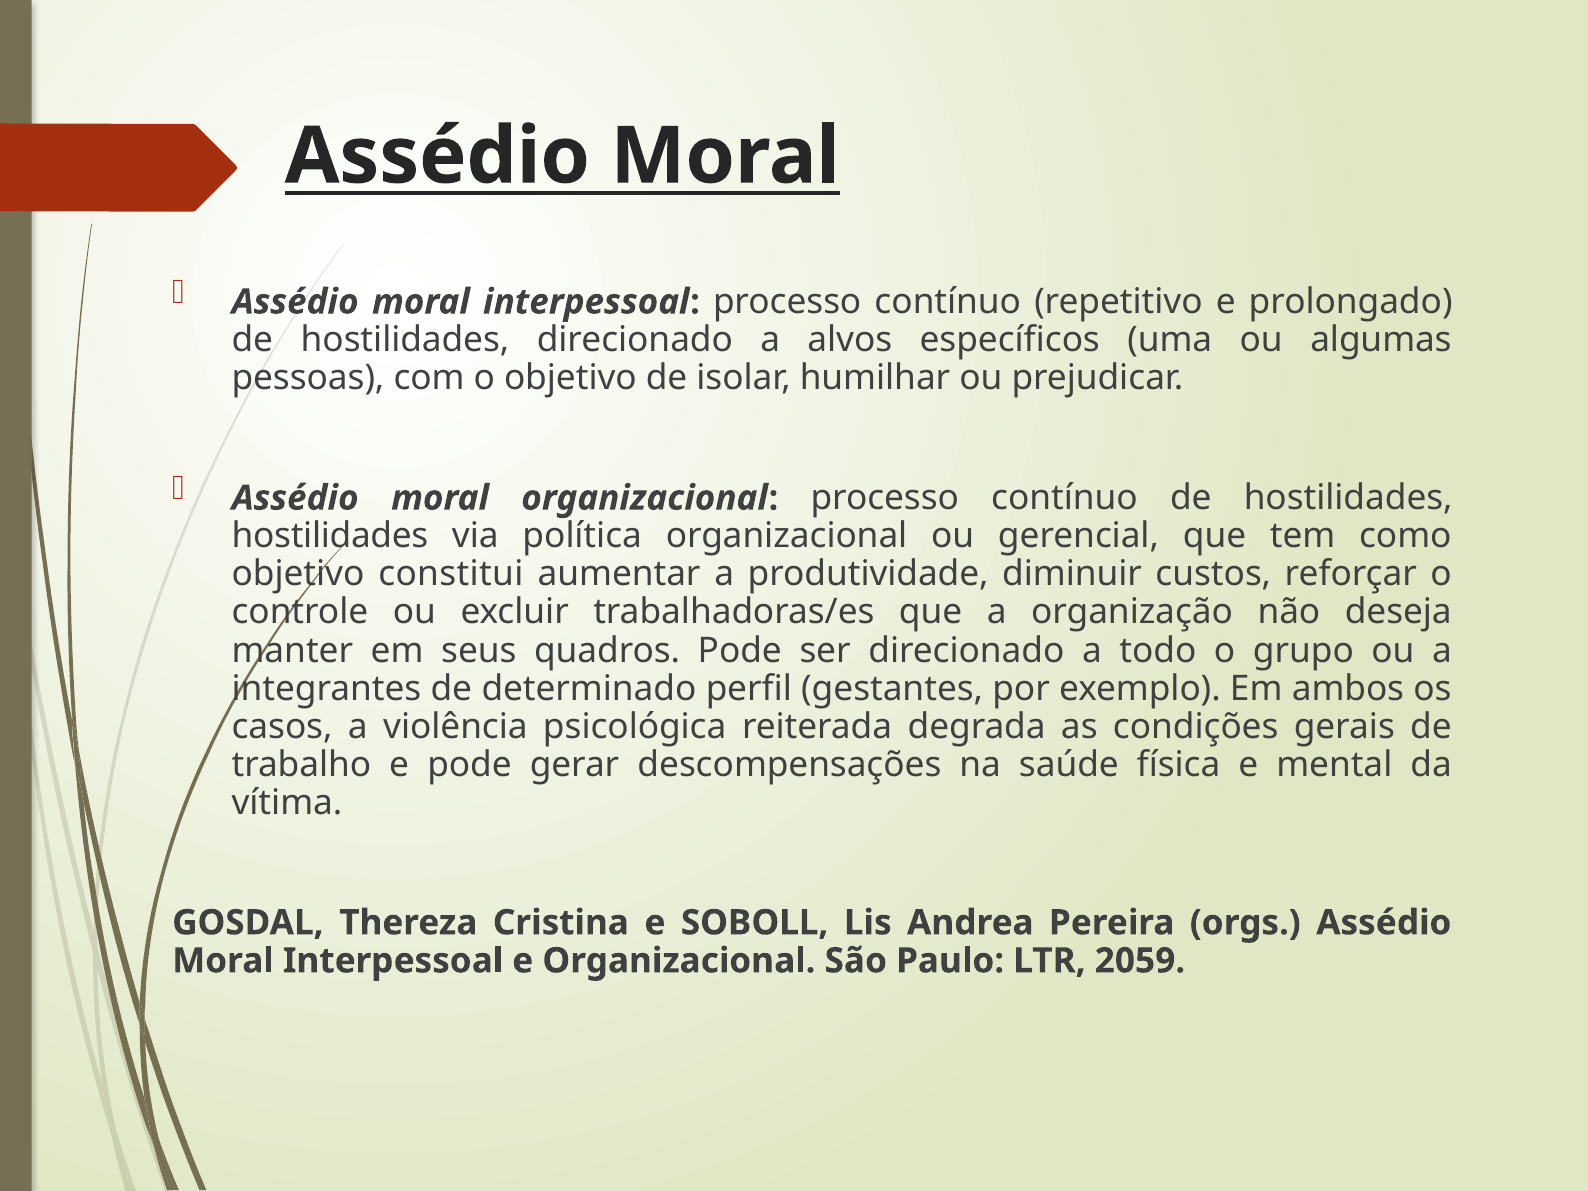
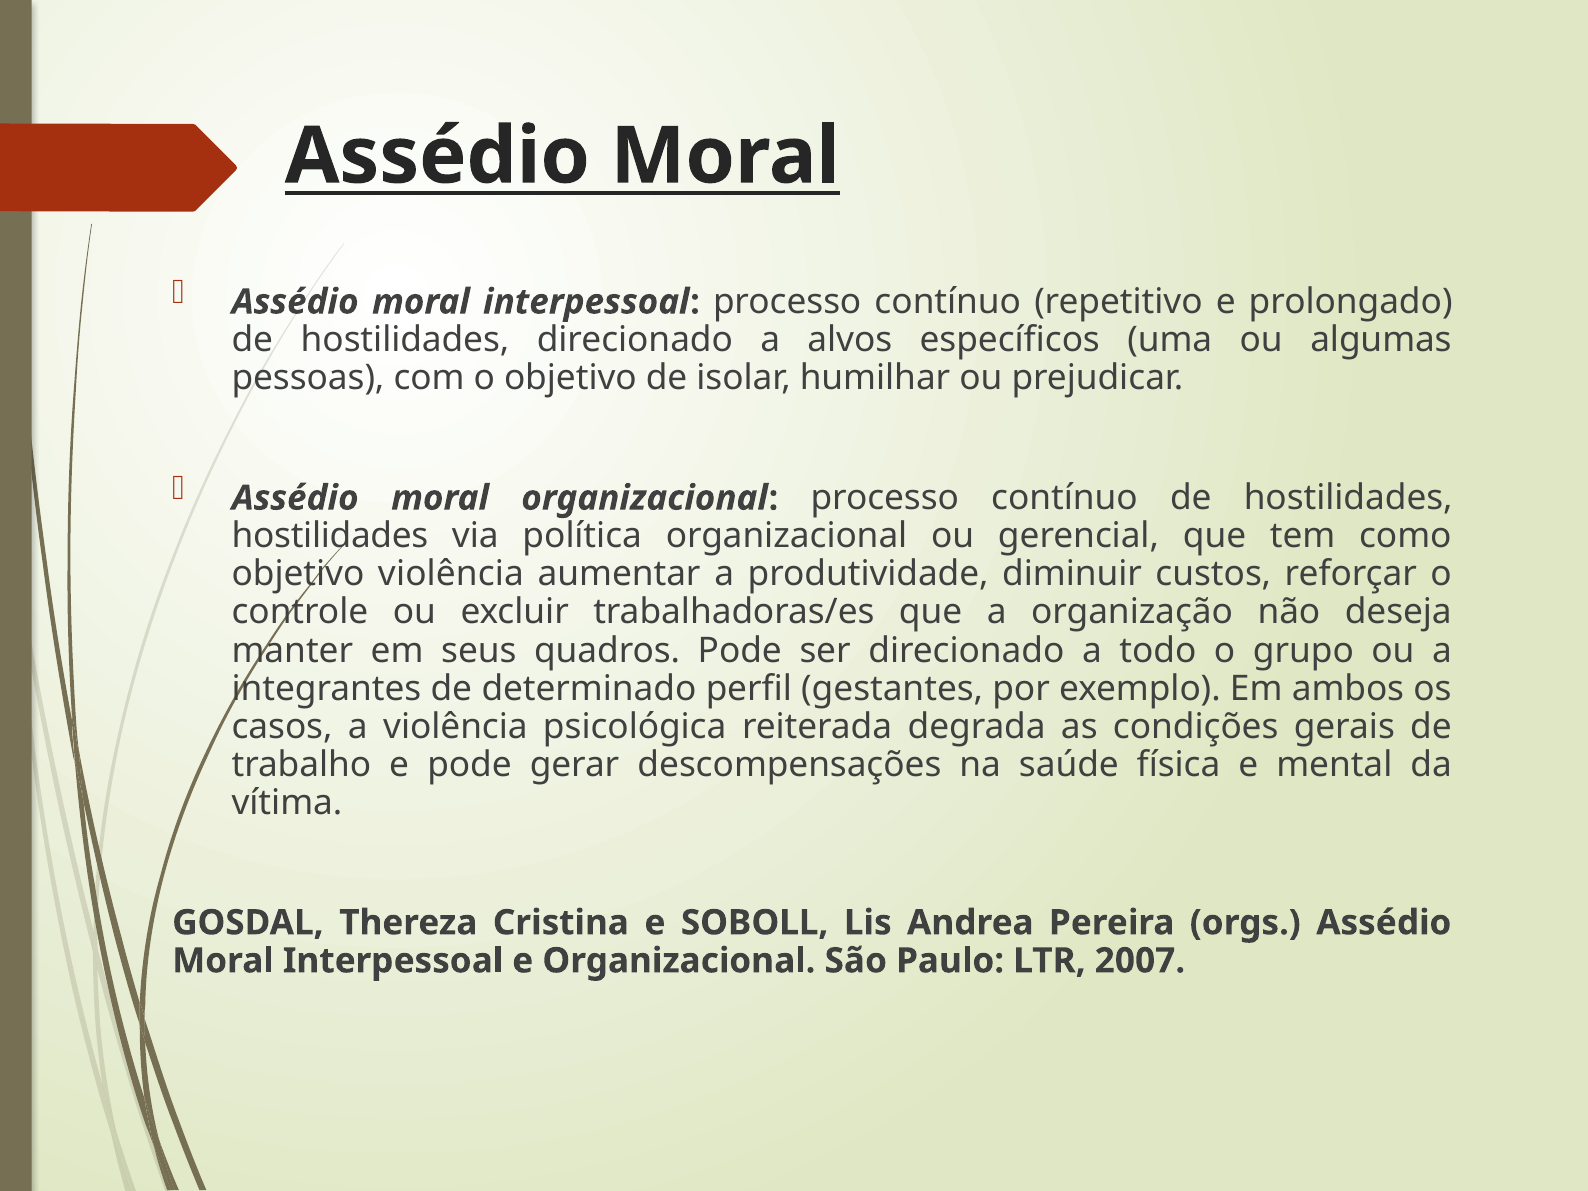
objetivo constitui: constitui -> violência
2059: 2059 -> 2007
